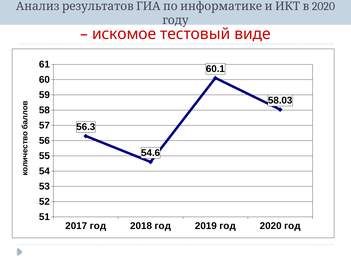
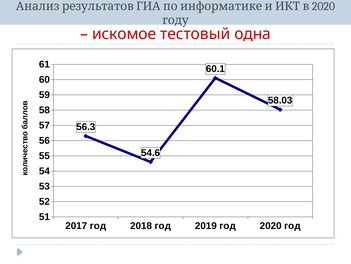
виде: виде -> одна
